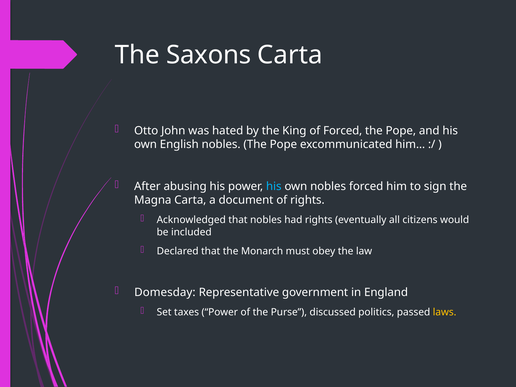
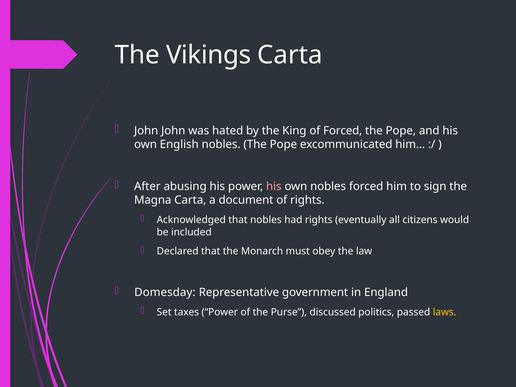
Saxons: Saxons -> Vikings
Otto at (146, 131): Otto -> John
his at (274, 186) colour: light blue -> pink
